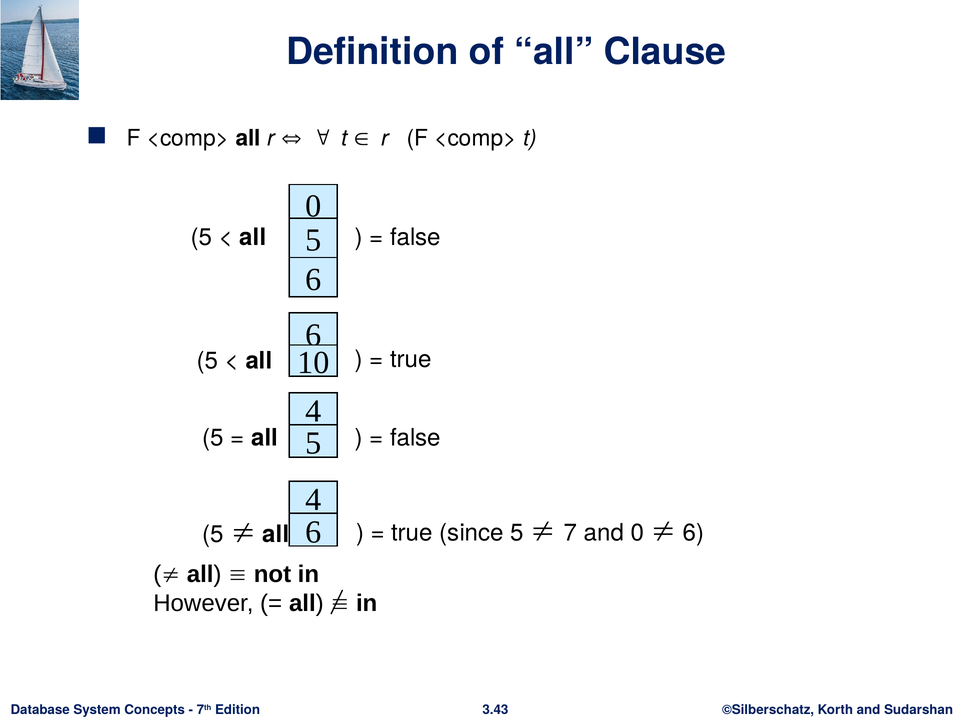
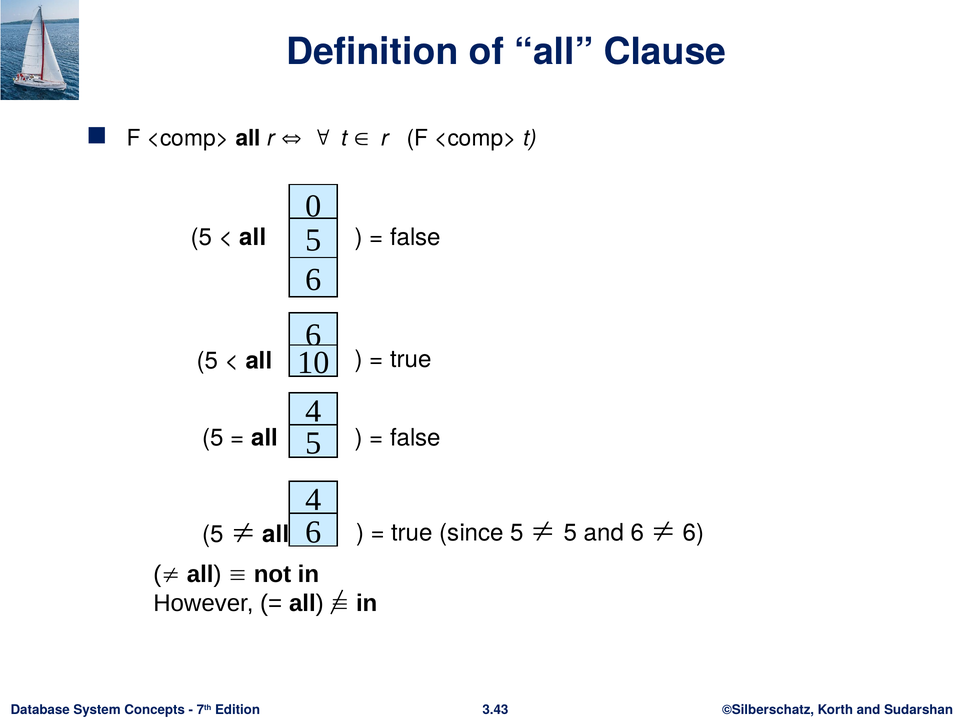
7 at (571, 533): 7 -> 5
and 0: 0 -> 6
